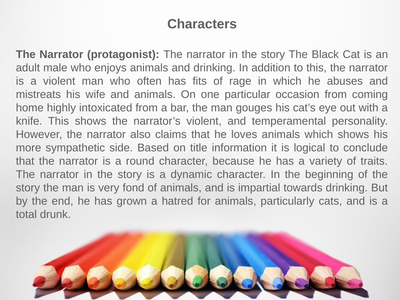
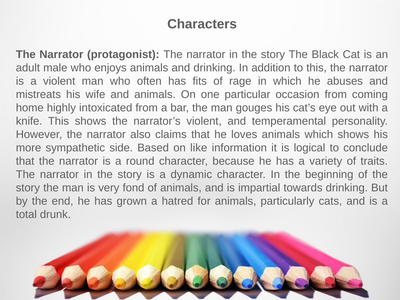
title: title -> like
